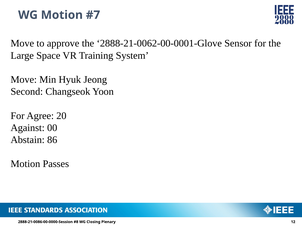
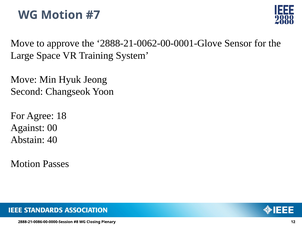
20: 20 -> 18
86: 86 -> 40
